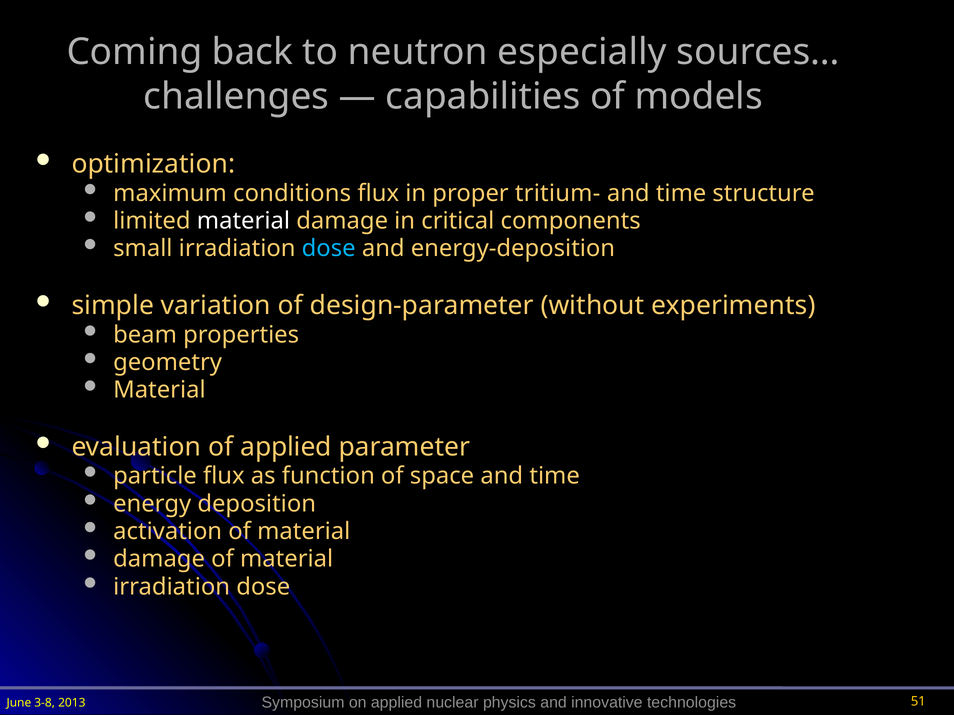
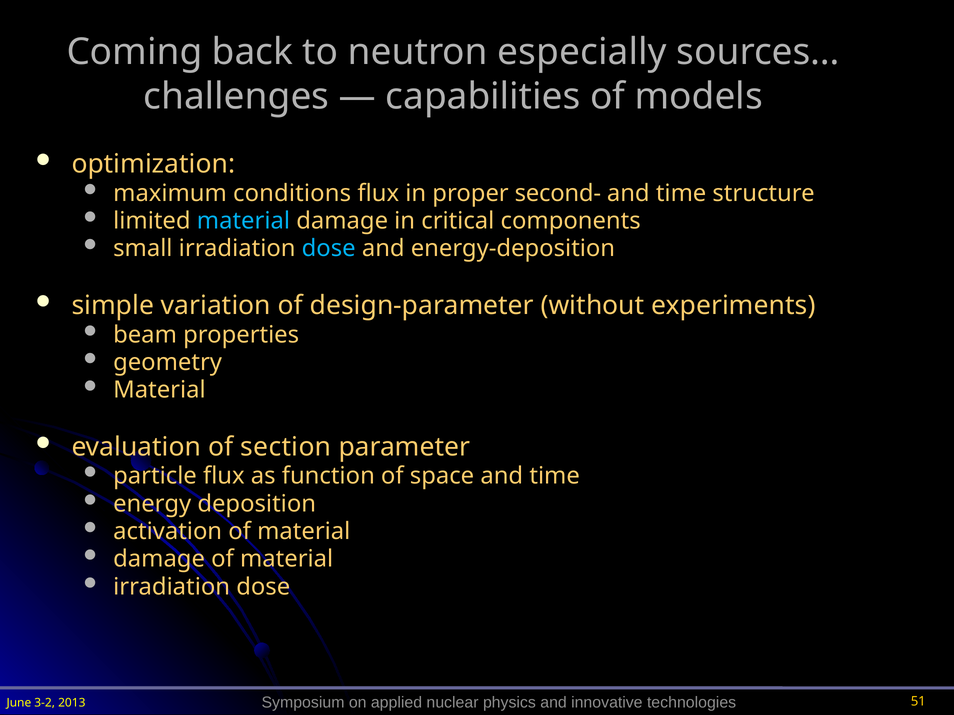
tritium-: tritium- -> second-
material at (243, 221) colour: white -> light blue
of applied: applied -> section
3-8: 3-8 -> 3-2
